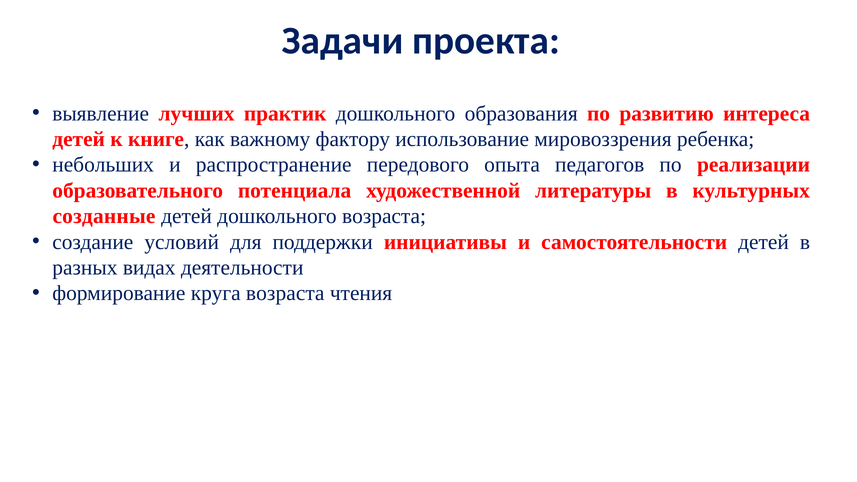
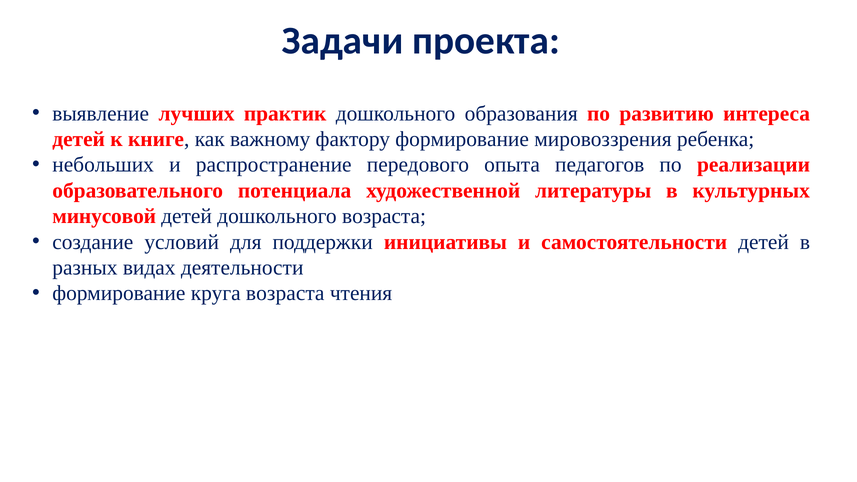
фактору использование: использование -> формирование
созданные: созданные -> минусовой
